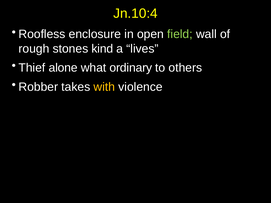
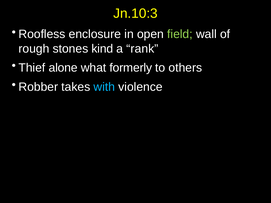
Jn.10:4: Jn.10:4 -> Jn.10:3
lives: lives -> rank
ordinary: ordinary -> formerly
with colour: yellow -> light blue
